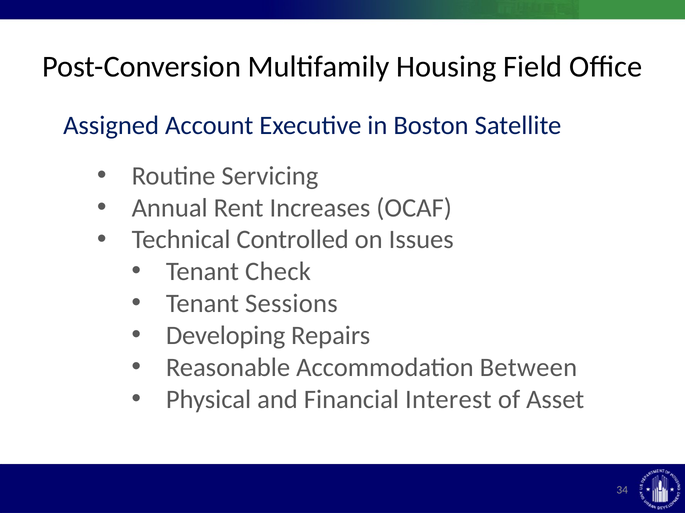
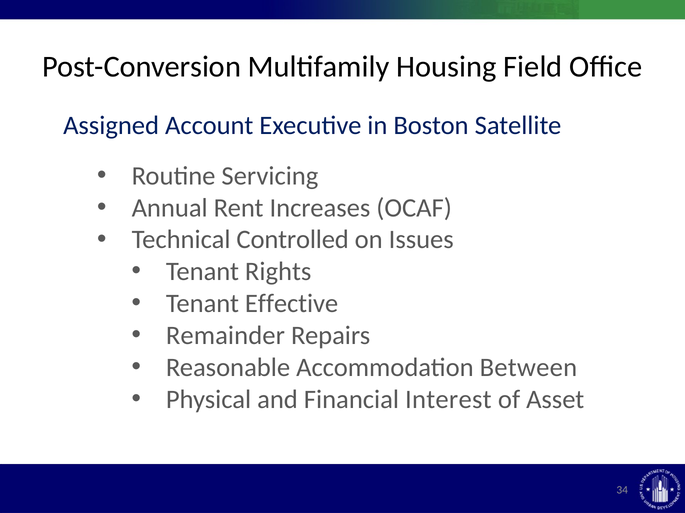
Check: Check -> Rights
Sessions: Sessions -> Effective
Developing: Developing -> Remainder
